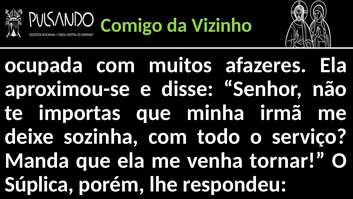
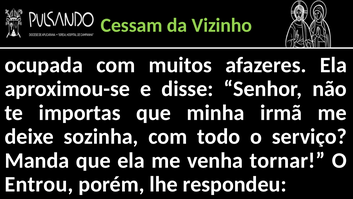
Comigo: Comigo -> Cessam
Súplica: Súplica -> Entrou
